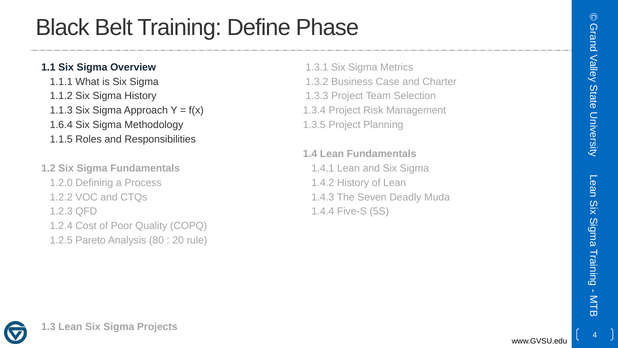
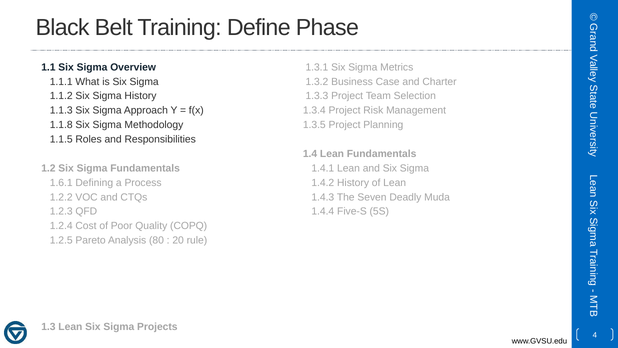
1.6.4: 1.6.4 -> 1.1.8
1.2.0: 1.2.0 -> 1.6.1
